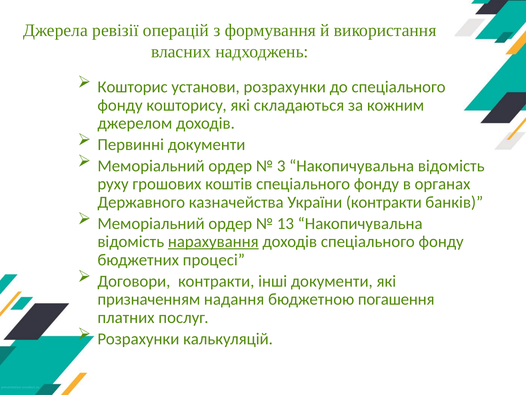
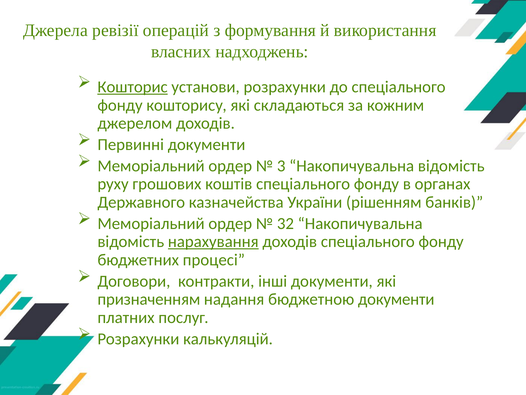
Кошторис underline: none -> present
України контракти: контракти -> рішенням
13: 13 -> 32
бюджетною погашення: погашення -> документи
